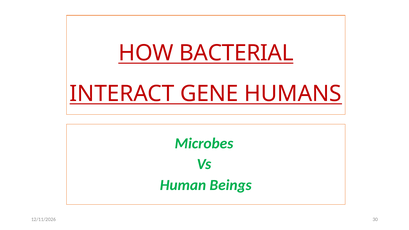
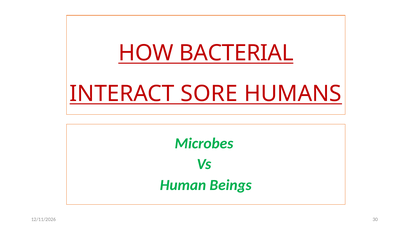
GENE: GENE -> SORE
